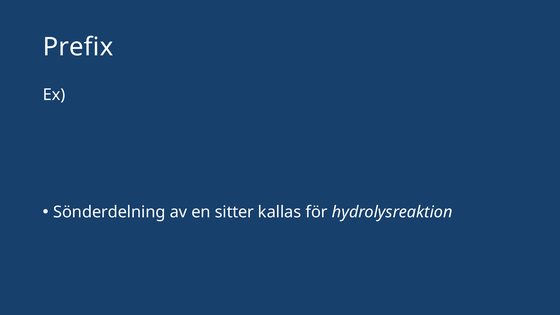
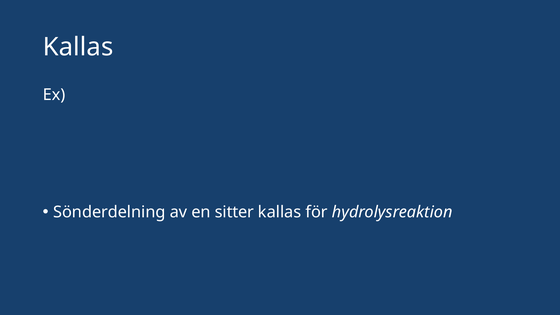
Prefix at (78, 47): Prefix -> Kallas
